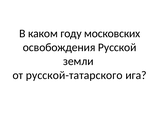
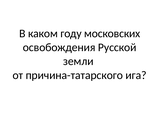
русской-татарского: русской-татарского -> причина-татарского
